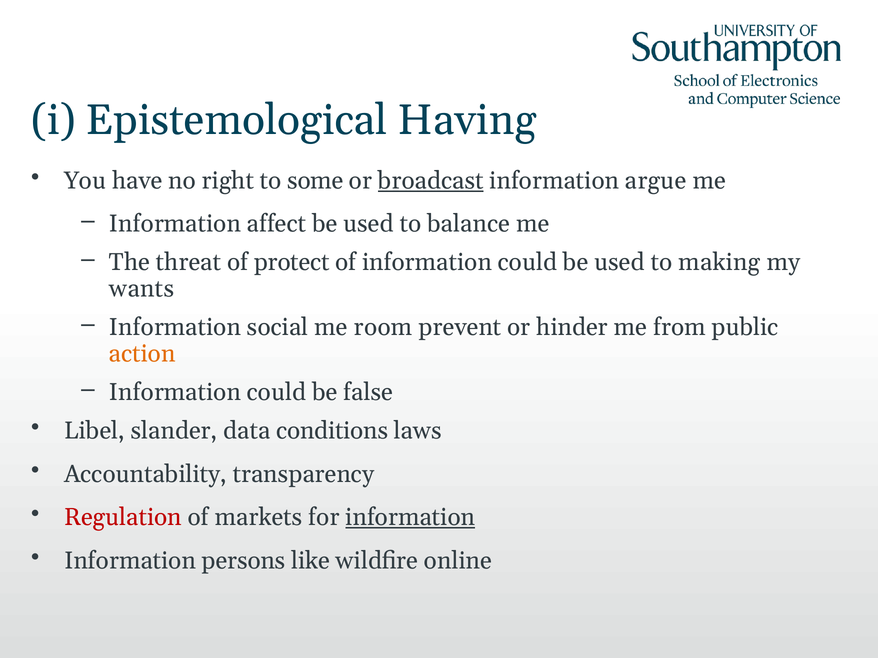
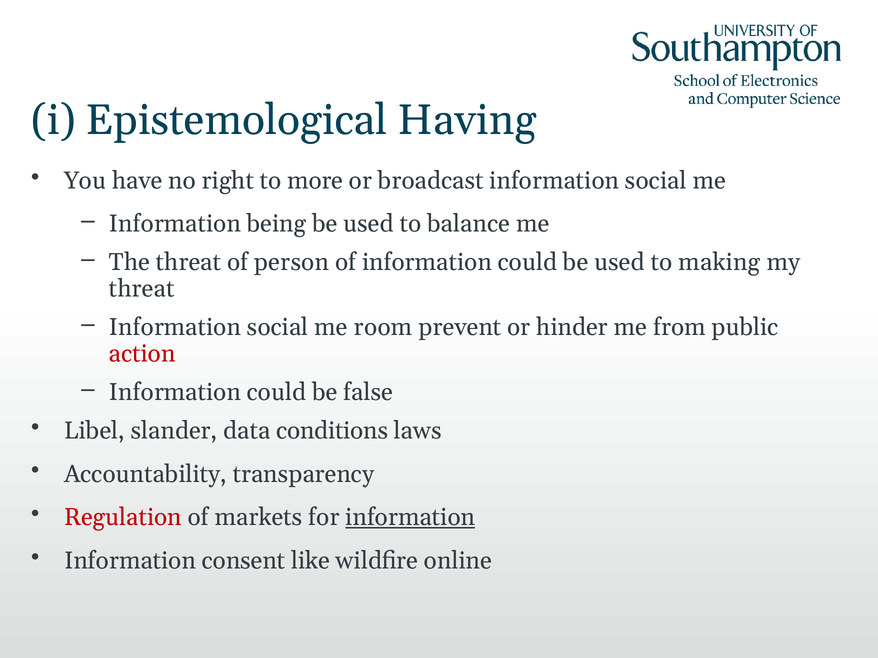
some: some -> more
broadcast underline: present -> none
argue at (656, 181): argue -> social
affect: affect -> being
protect: protect -> person
wants at (142, 289): wants -> threat
action colour: orange -> red
persons: persons -> consent
